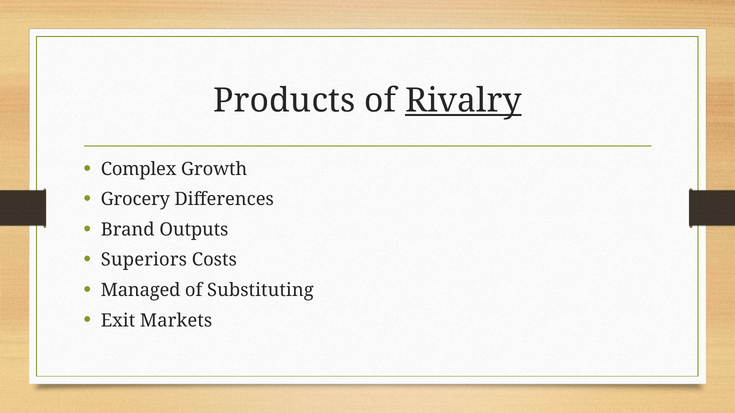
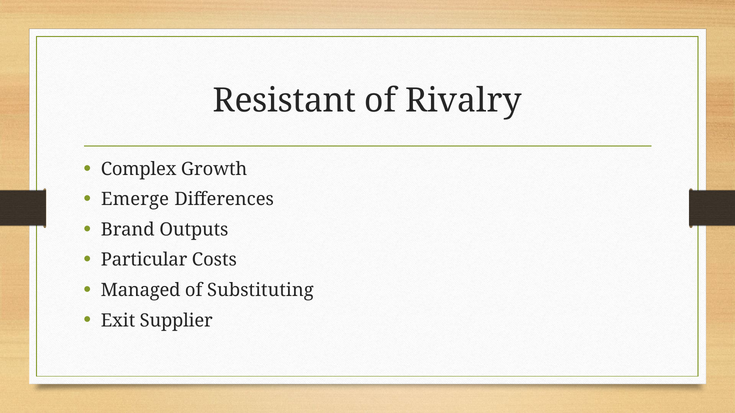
Products: Products -> Resistant
Rivalry underline: present -> none
Grocery: Grocery -> Emerge
Superiors: Superiors -> Particular
Markets: Markets -> Supplier
